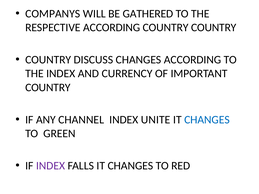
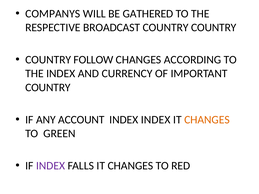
RESPECTIVE ACCORDING: ACCORDING -> BROADCAST
DISCUSS: DISCUSS -> FOLLOW
CHANNEL: CHANNEL -> ACCOUNT
INDEX UNITE: UNITE -> INDEX
CHANGES at (207, 120) colour: blue -> orange
